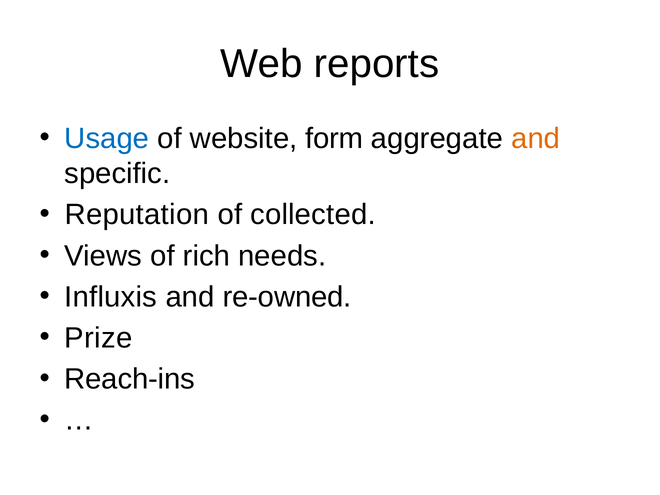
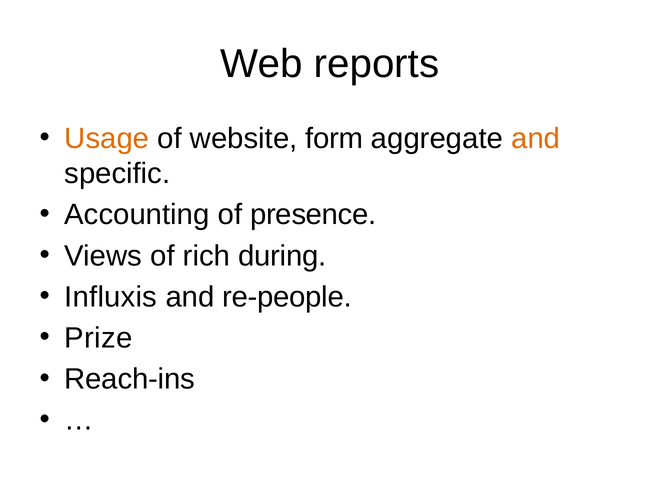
Usage colour: blue -> orange
Reputation: Reputation -> Accounting
collected: collected -> presence
needs: needs -> during
re-owned: re-owned -> re-people
